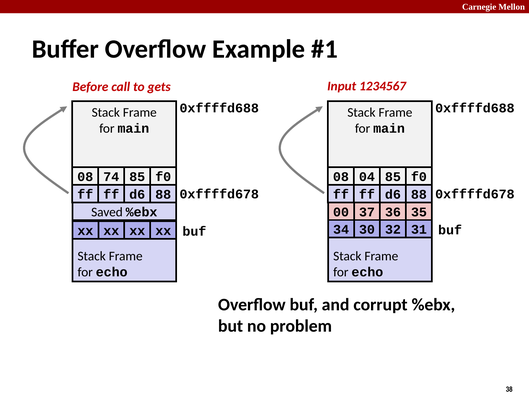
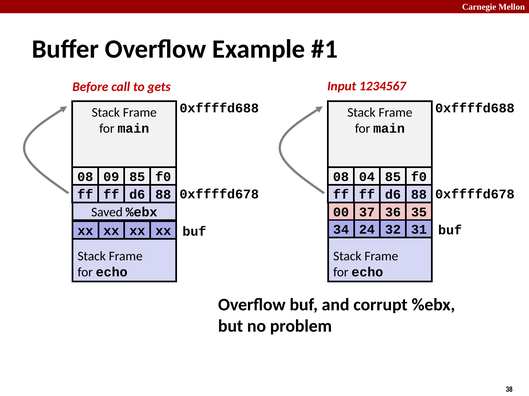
74: 74 -> 09
30: 30 -> 24
